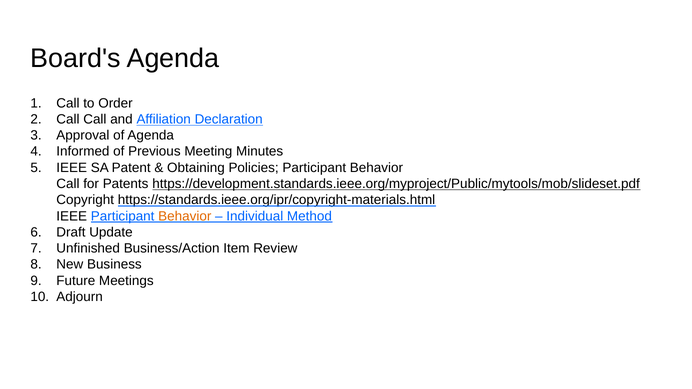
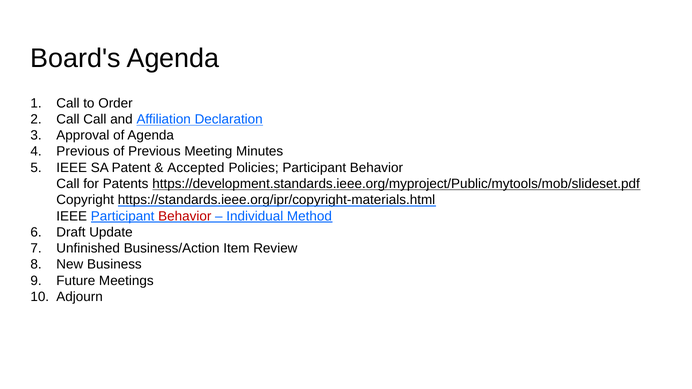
Informed at (83, 152): Informed -> Previous
Obtaining: Obtaining -> Accepted
Behavior at (185, 216) colour: orange -> red
